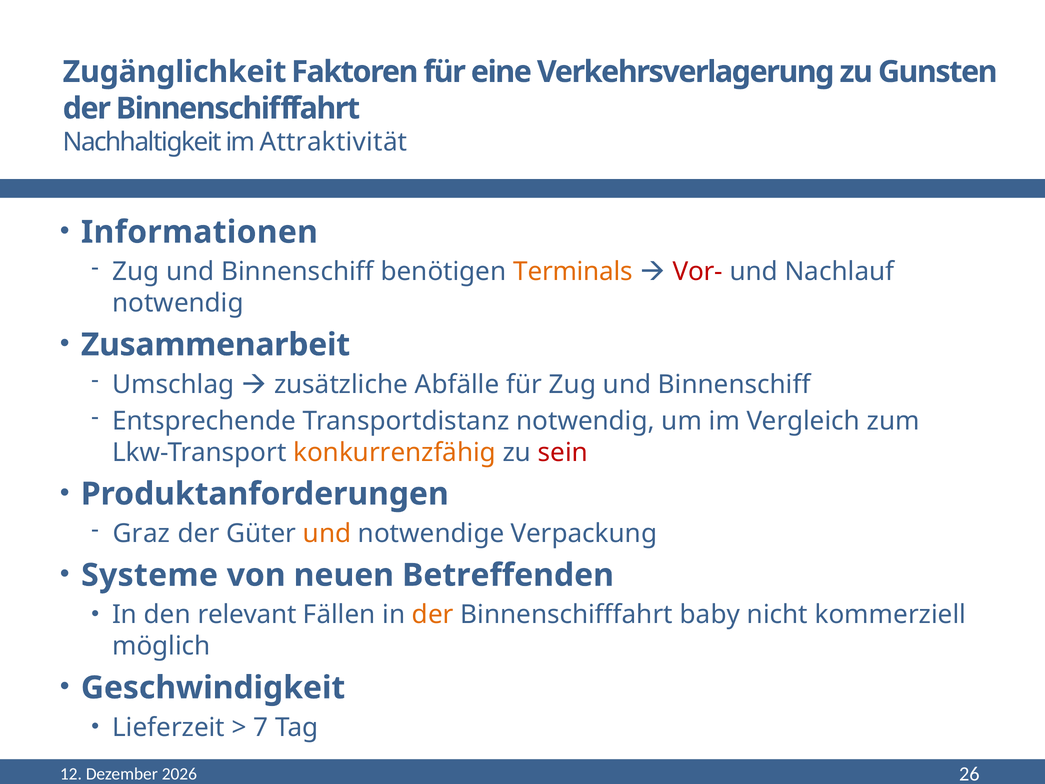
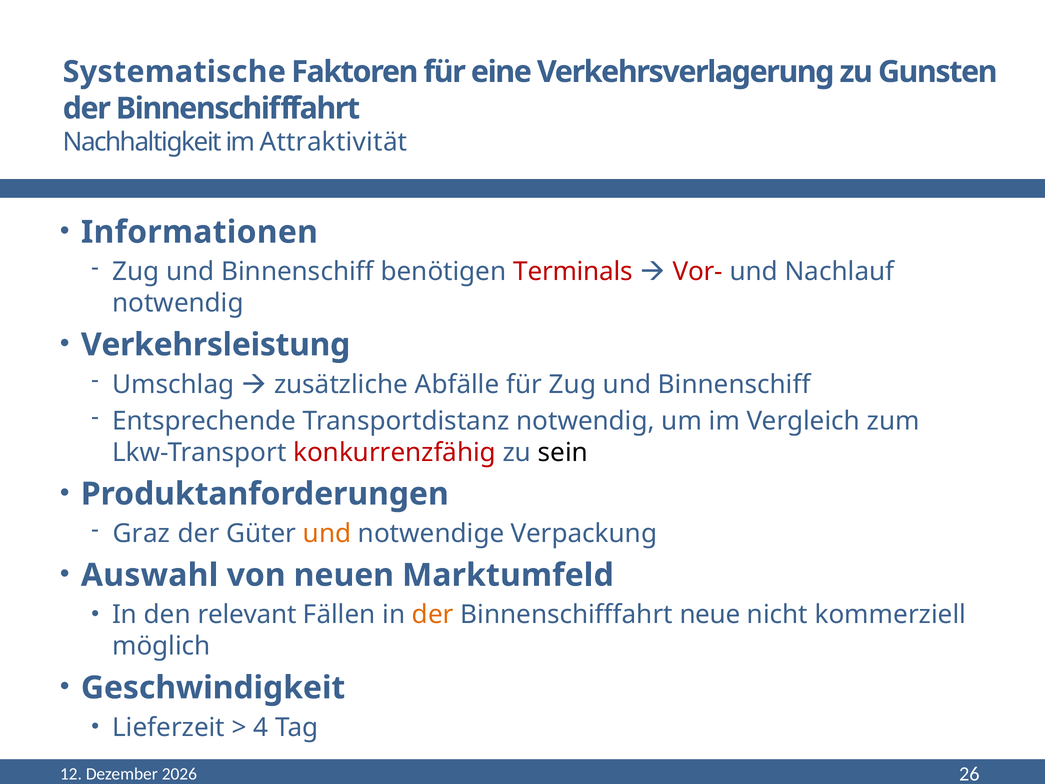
Zugänglichkeit: Zugänglichkeit -> Systematische
Terminals colour: orange -> red
Zusammenarbeit: Zusammenarbeit -> Verkehrsleistung
konkurrenzfähig colour: orange -> red
sein colour: red -> black
Systeme: Systeme -> Auswahl
Betreffenden: Betreffenden -> Marktumfeld
baby: baby -> neue
7: 7 -> 4
